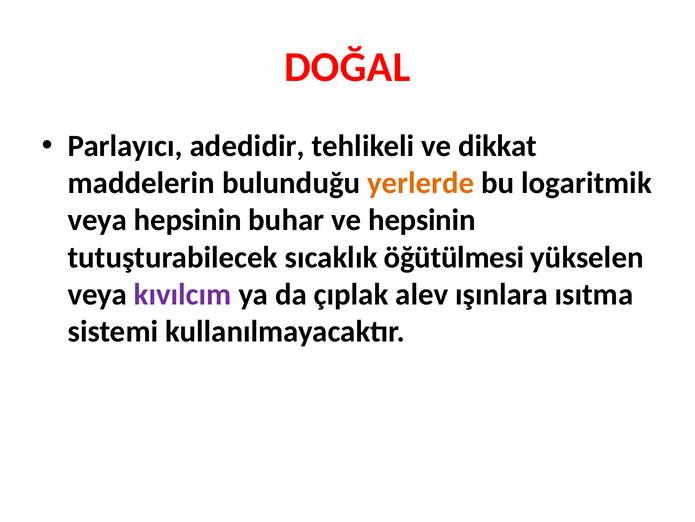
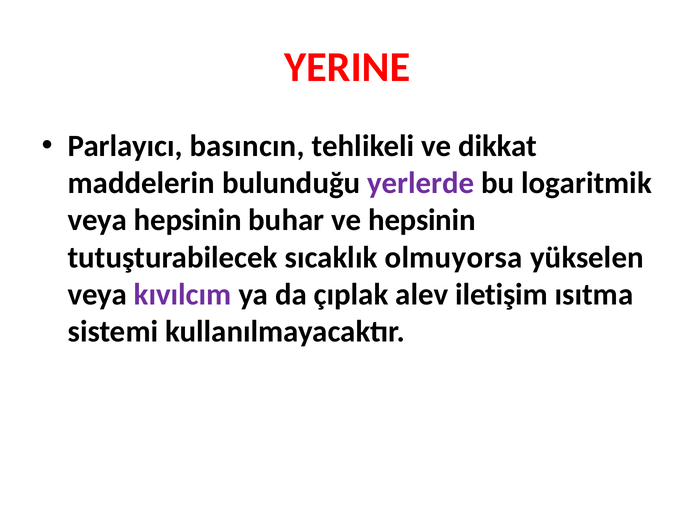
DOĞAL: DOĞAL -> YERINE
adedidir: adedidir -> basıncın
yerlerde colour: orange -> purple
öğütülmesi: öğütülmesi -> olmuyorsa
ışınlara: ışınlara -> iletişim
